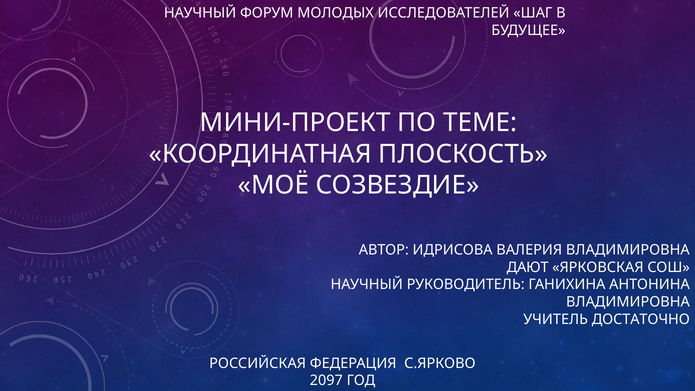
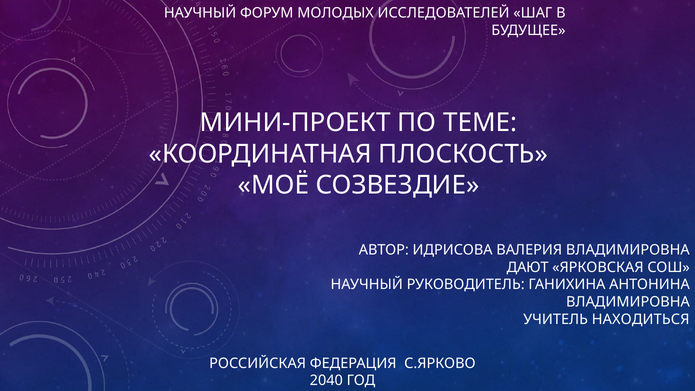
ДОСТАТОЧНО: ДОСТАТОЧНО -> НАХОДИТЬСЯ
2097: 2097 -> 2040
